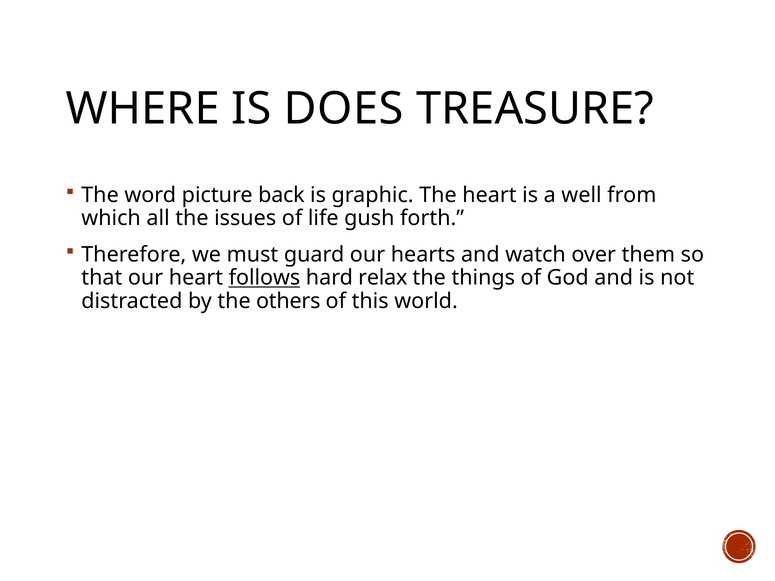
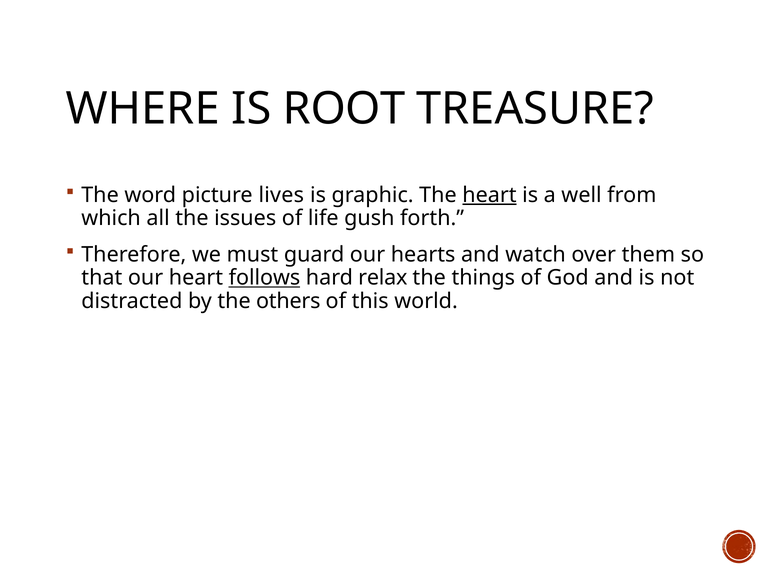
DOES: DOES -> ROOT
back: back -> lives
heart at (489, 195) underline: none -> present
